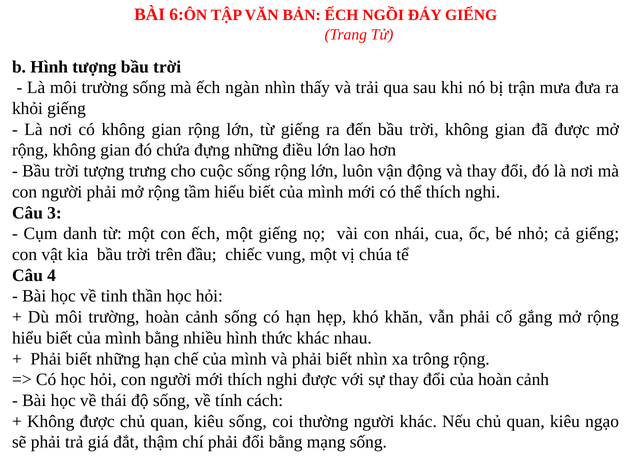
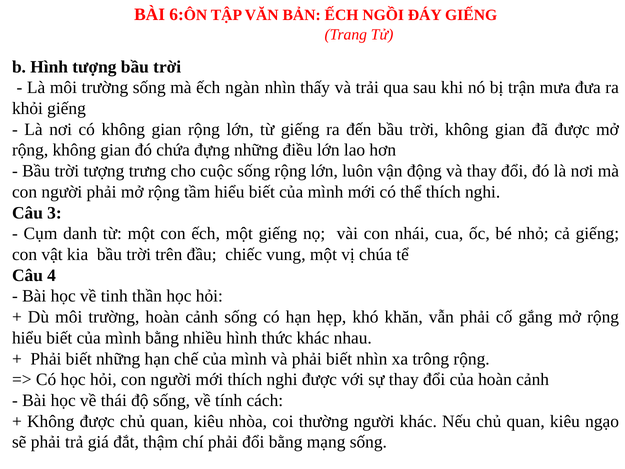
ѕống: ѕống -> nhòa
